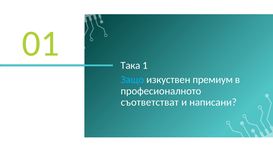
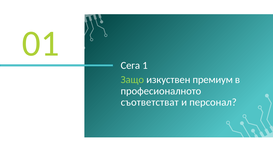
Така: Така -> Сега
Защо colour: light blue -> light green
написани: написани -> персонал
